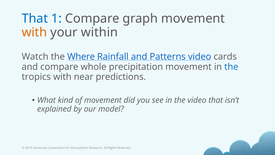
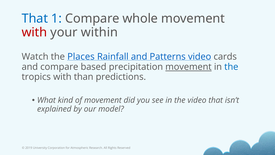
graph: graph -> whole
with at (34, 32) colour: orange -> red
Where: Where -> Places
whole: whole -> based
movement at (188, 67) underline: none -> present
near: near -> than
